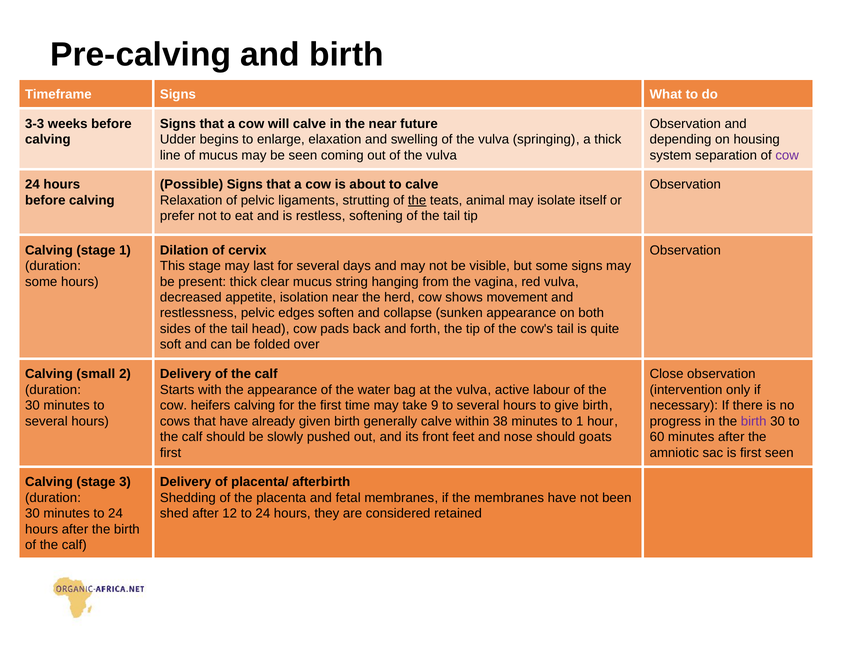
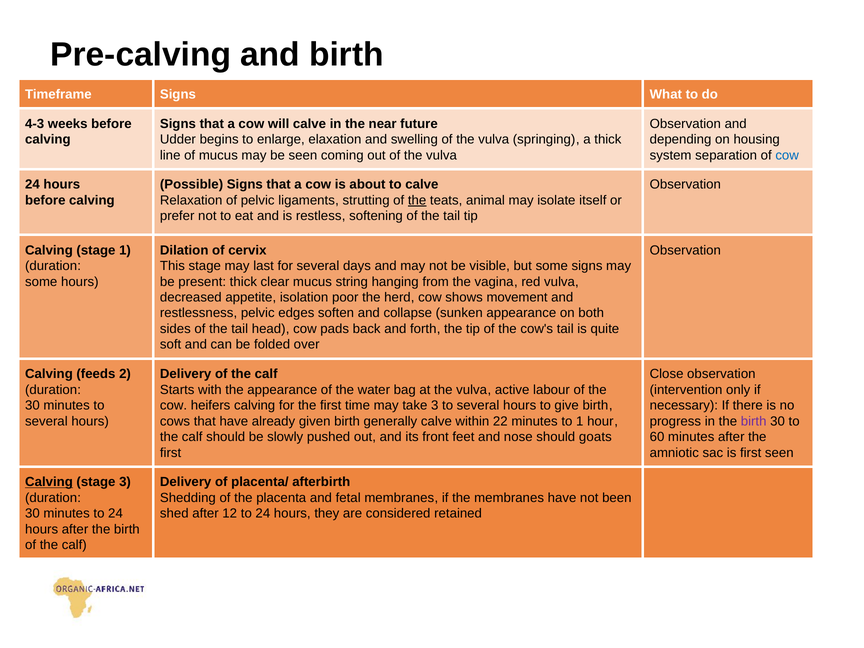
3-3: 3-3 -> 4-3
cow at (787, 155) colour: purple -> blue
isolation near: near -> poor
small: small -> feeds
take 9: 9 -> 3
38: 38 -> 22
Calving at (49, 482) underline: none -> present
